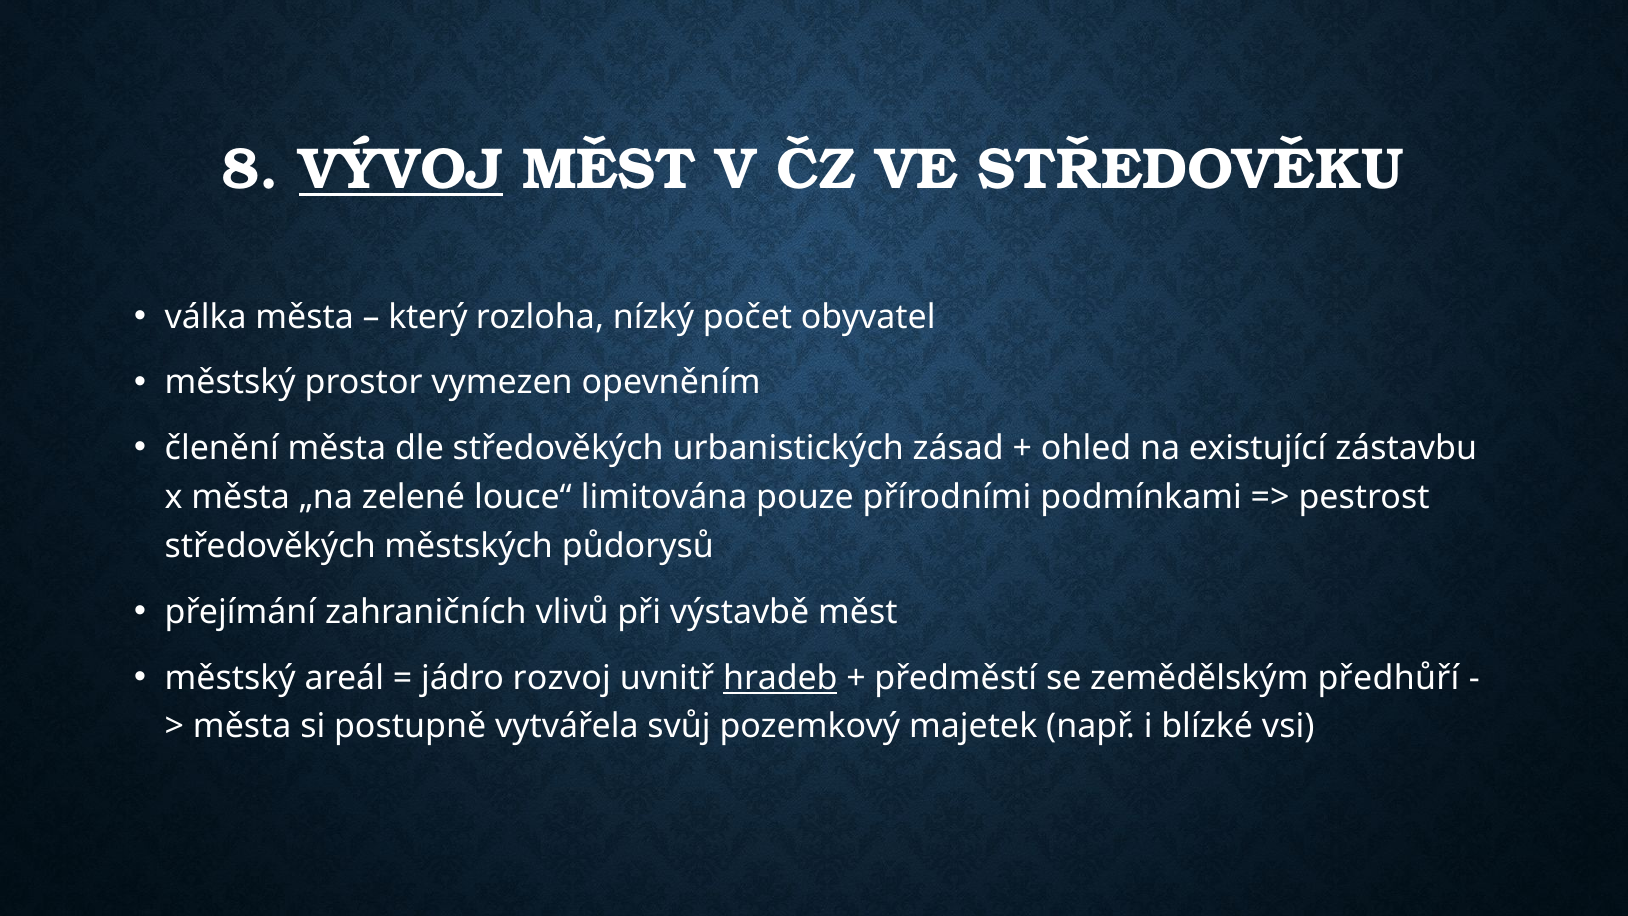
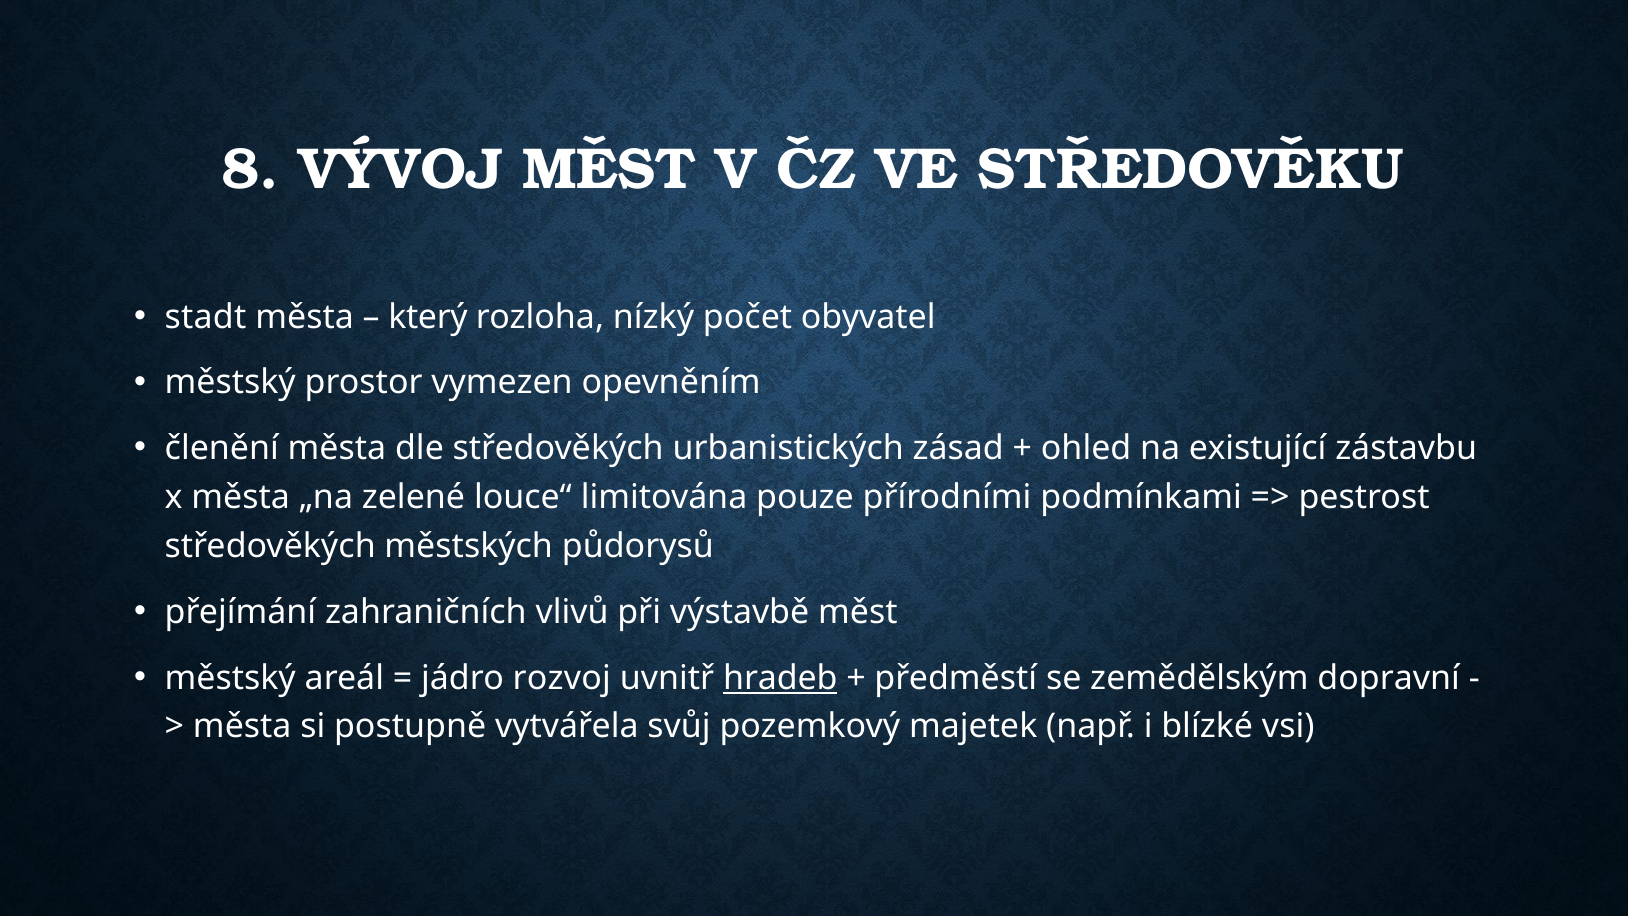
VÝVOJ underline: present -> none
válka: válka -> stadt
předhůří: předhůří -> dopravní
